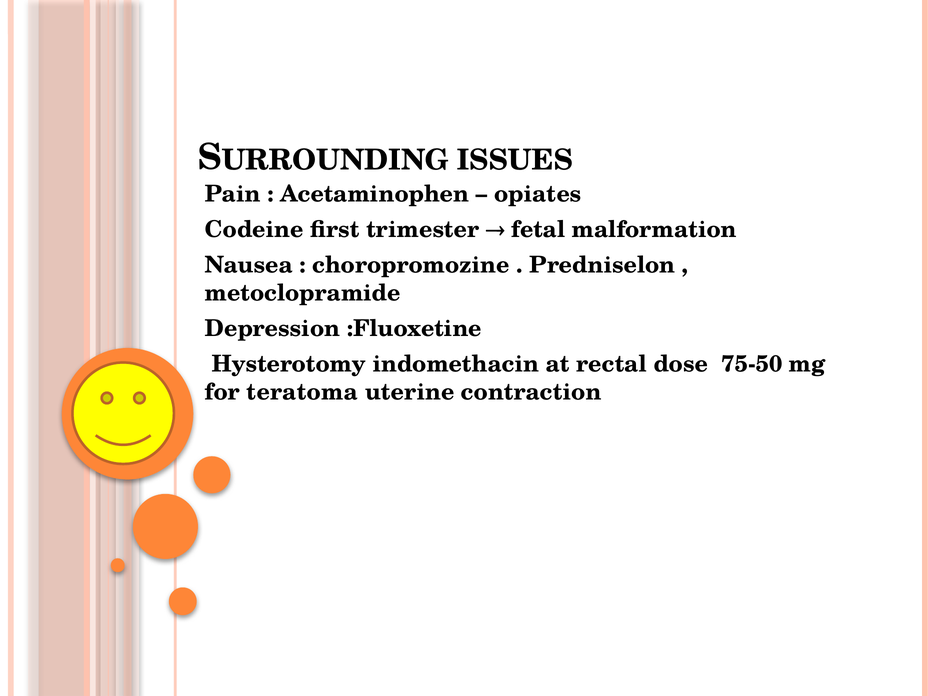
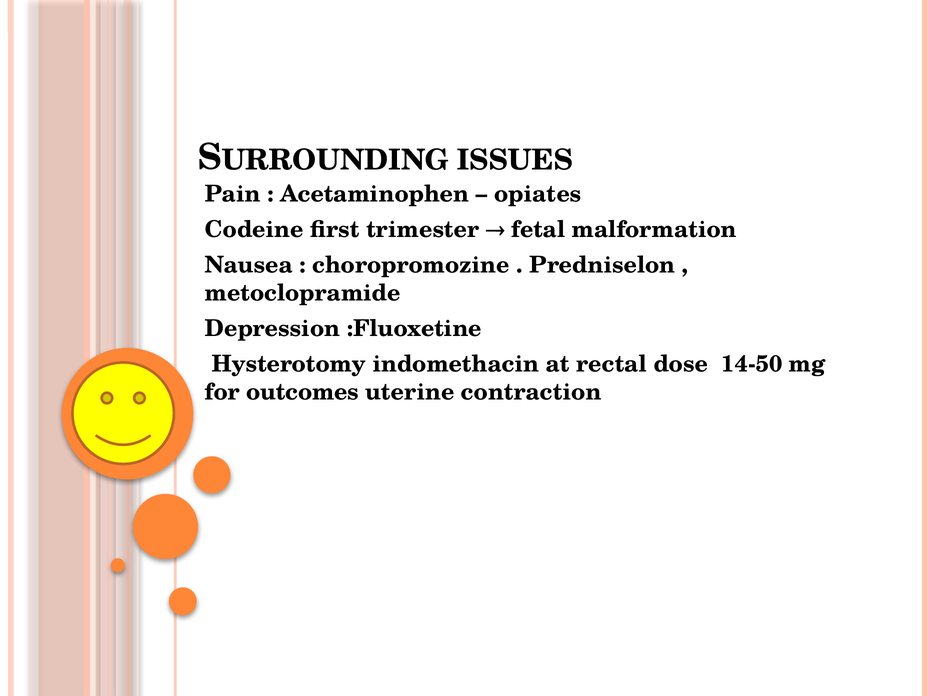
75-50: 75-50 -> 14-50
teratoma: teratoma -> outcomes
